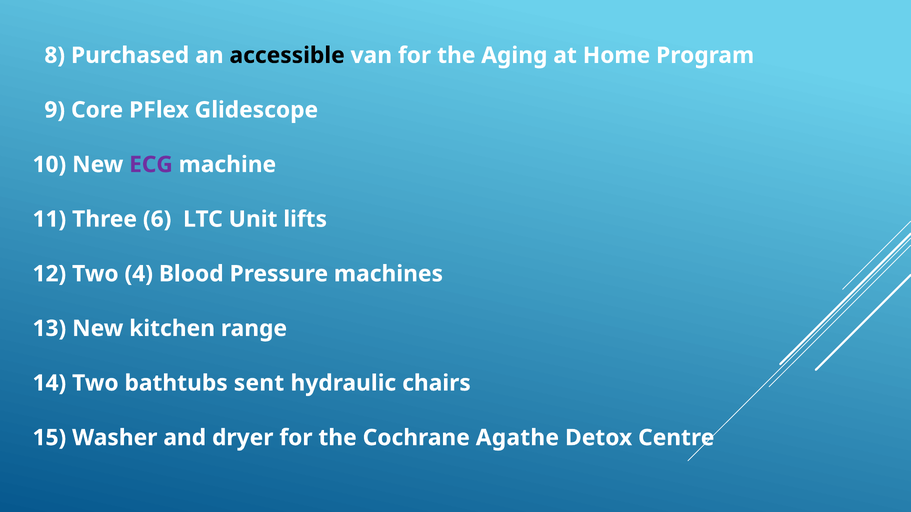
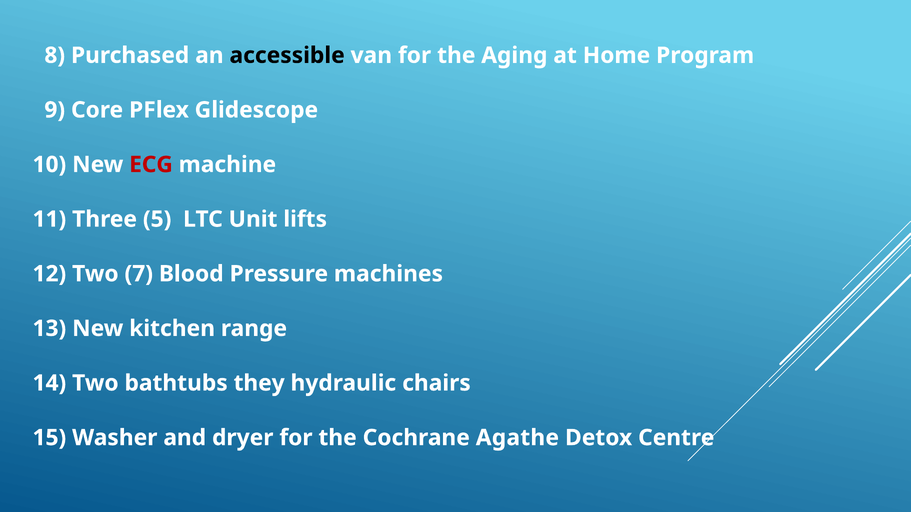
ECG colour: purple -> red
6: 6 -> 5
4: 4 -> 7
sent: sent -> they
